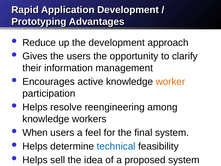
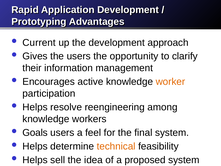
Reduce: Reduce -> Current
When: When -> Goals
technical colour: blue -> orange
